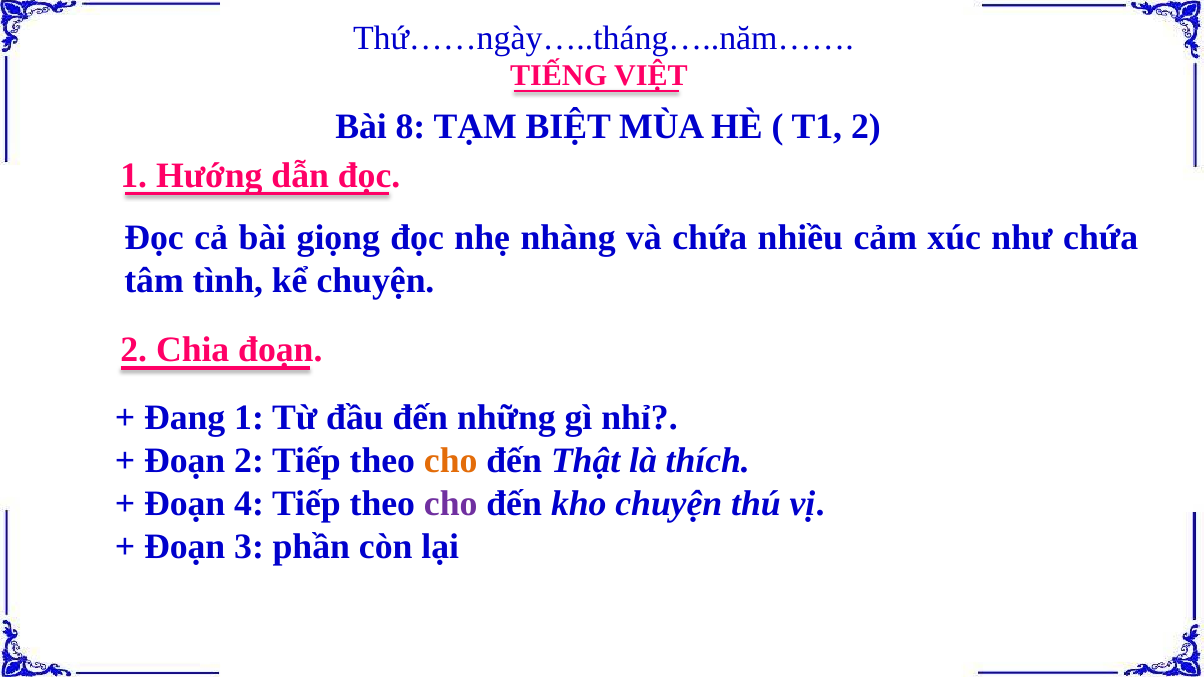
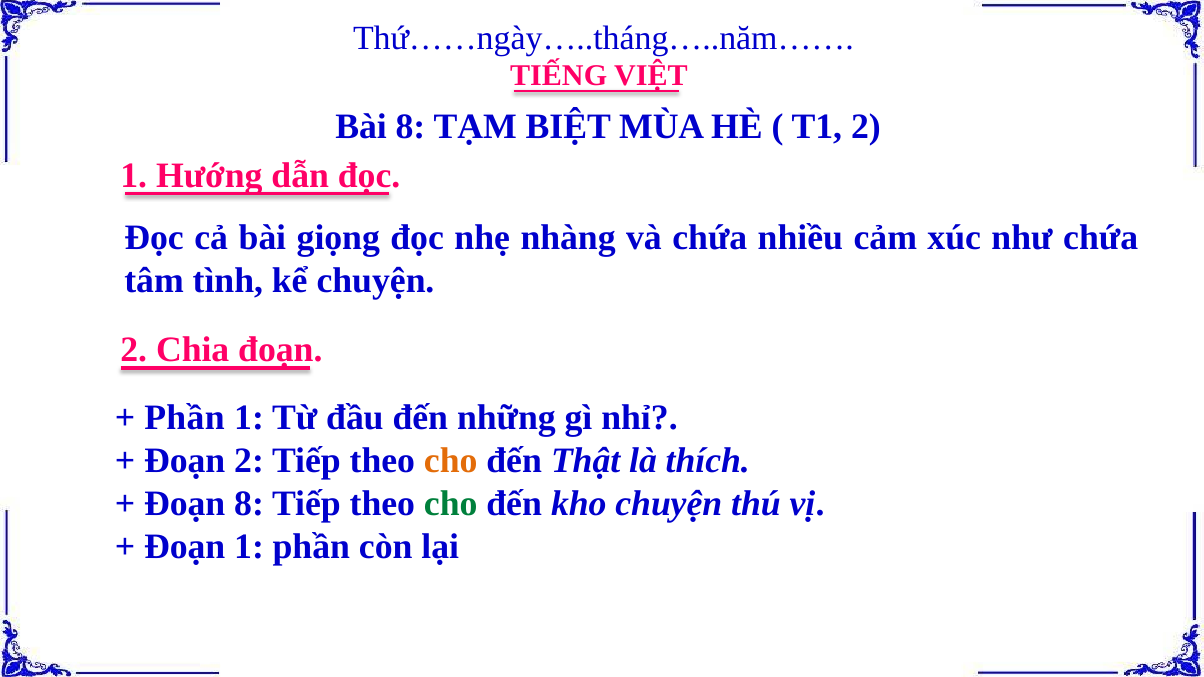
Đang at (185, 418): Đang -> Phần
Đoạn 4: 4 -> 8
cho at (451, 504) colour: purple -> green
Đoạn 3: 3 -> 1
